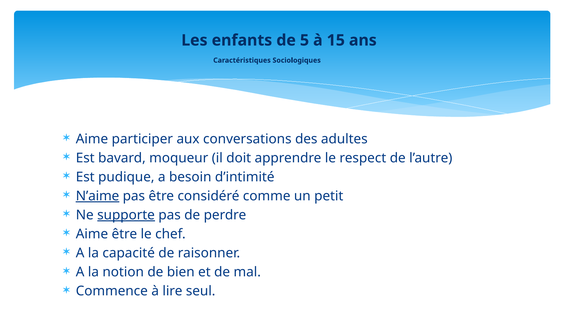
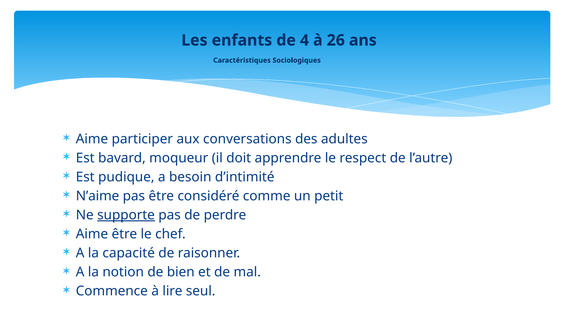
5: 5 -> 4
15: 15 -> 26
N’aime underline: present -> none
